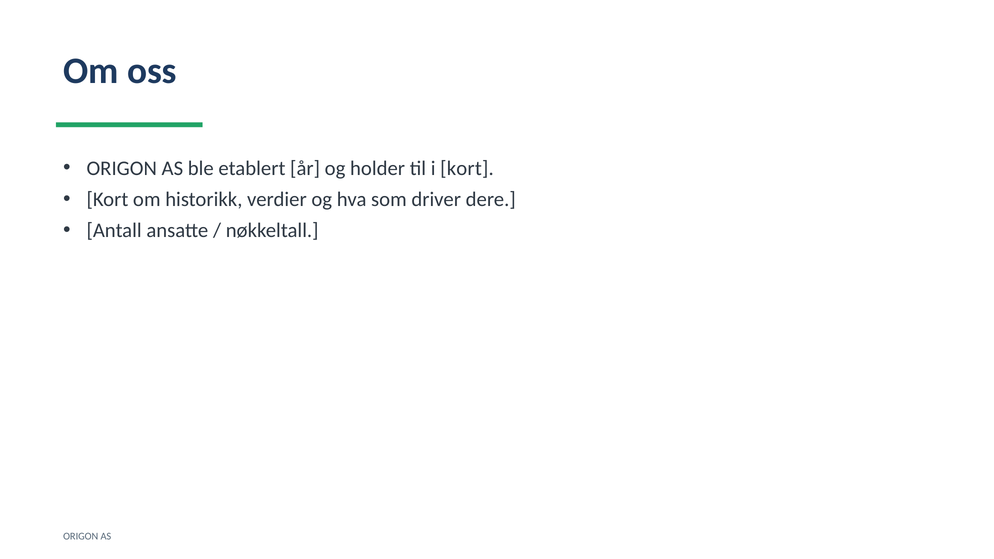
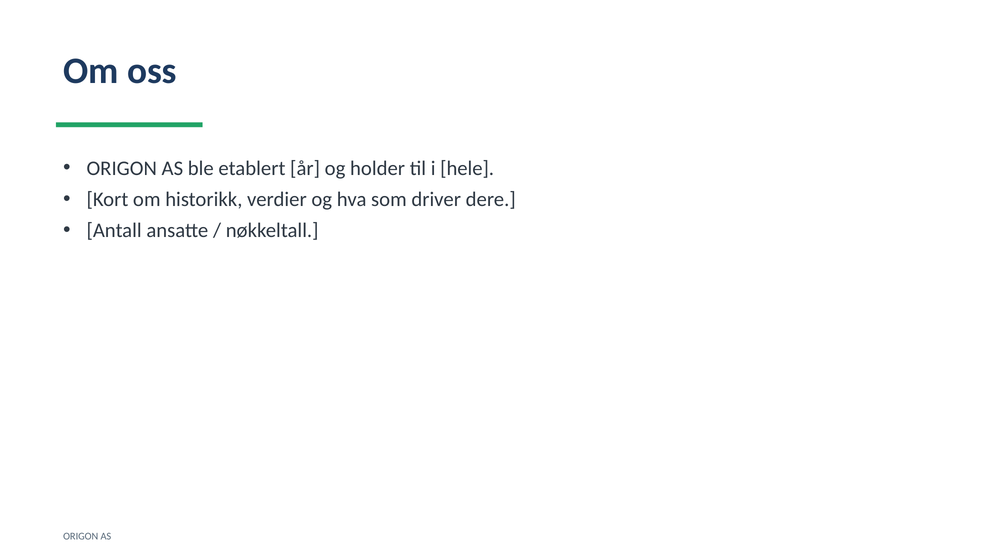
i kort: kort -> hele
